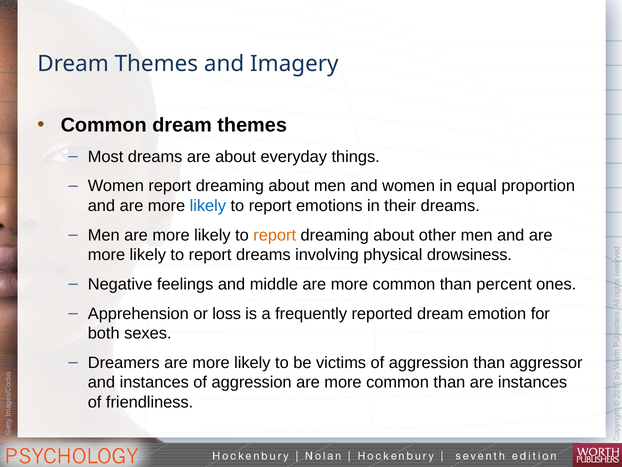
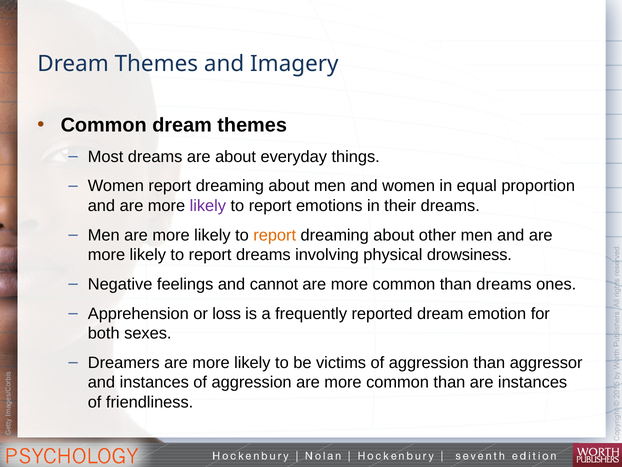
likely at (208, 206) colour: blue -> purple
middle: middle -> cannot
than percent: percent -> dreams
